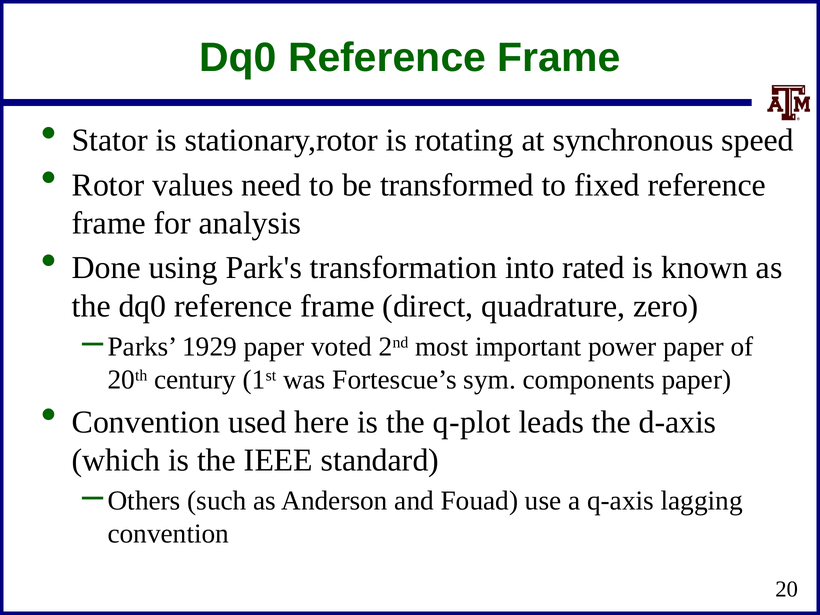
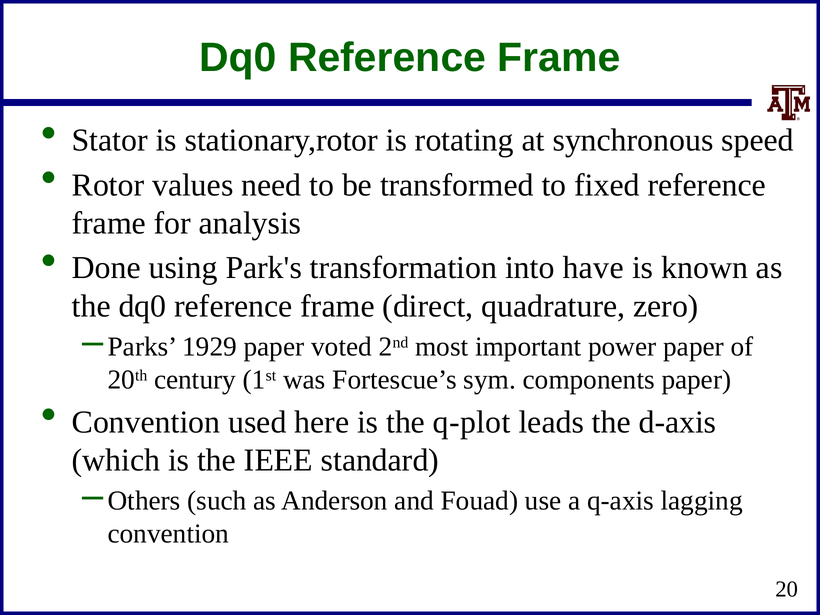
rated: rated -> have
